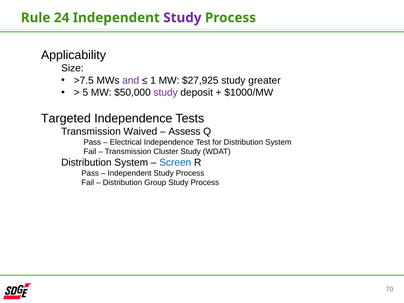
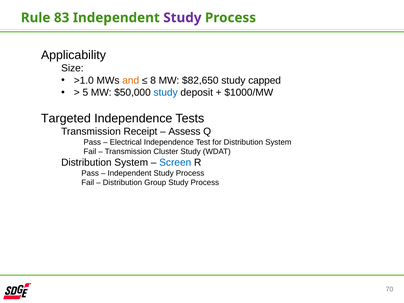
24: 24 -> 83
>7.5: >7.5 -> >1.0
and colour: purple -> orange
1: 1 -> 8
$27,925: $27,925 -> $82,650
greater: greater -> capped
study at (166, 93) colour: purple -> blue
Waived: Waived -> Receipt
